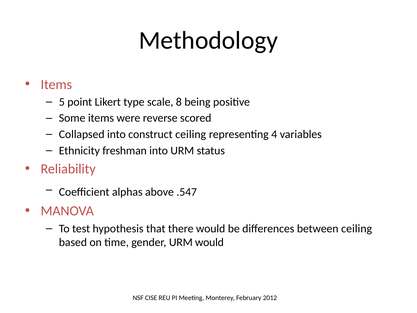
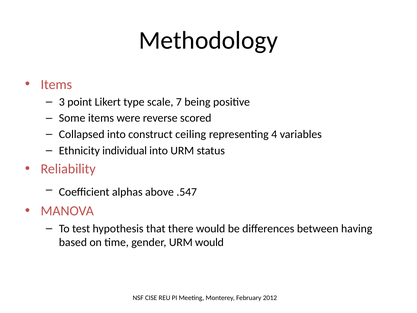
5: 5 -> 3
8: 8 -> 7
freshman: freshman -> individual
between ceiling: ceiling -> having
